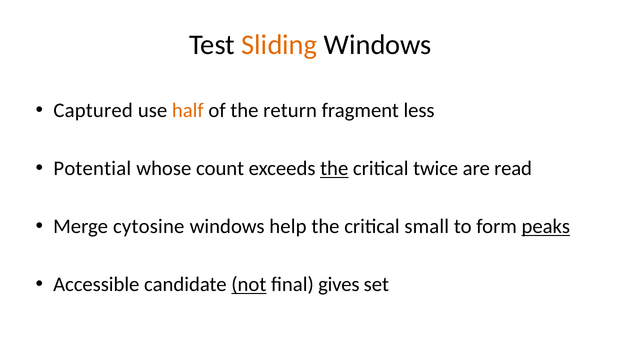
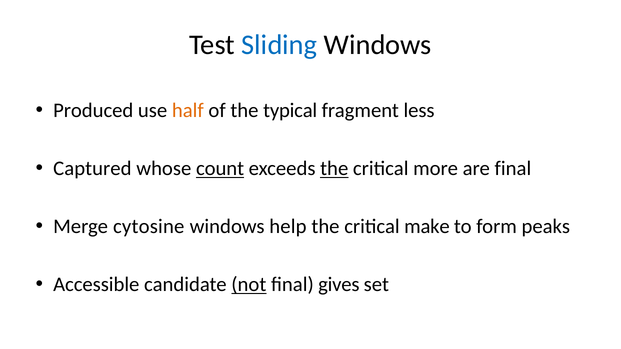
Sliding colour: orange -> blue
Captured: Captured -> Produced
return: return -> typical
Potential: Potential -> Captured
count underline: none -> present
twice: twice -> more
are read: read -> final
small: small -> make
peaks underline: present -> none
